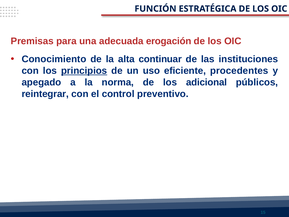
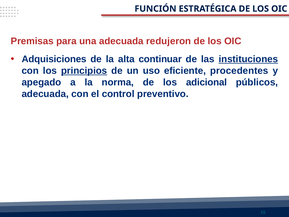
erogación: erogación -> redujeron
Conocimiento: Conocimiento -> Adquisiciones
instituciones underline: none -> present
reintegrar at (45, 94): reintegrar -> adecuada
